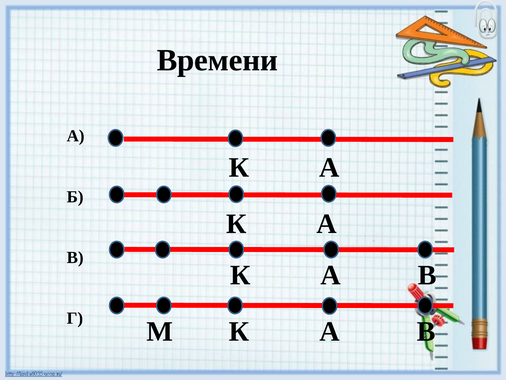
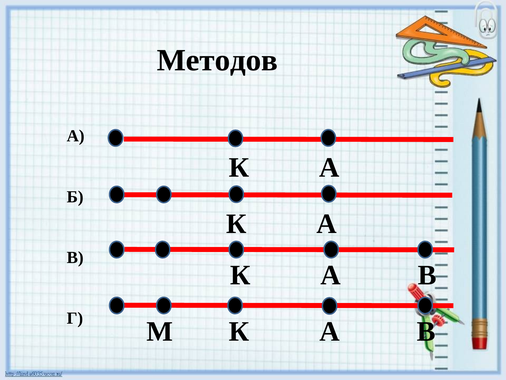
Времени: Времени -> Методов
